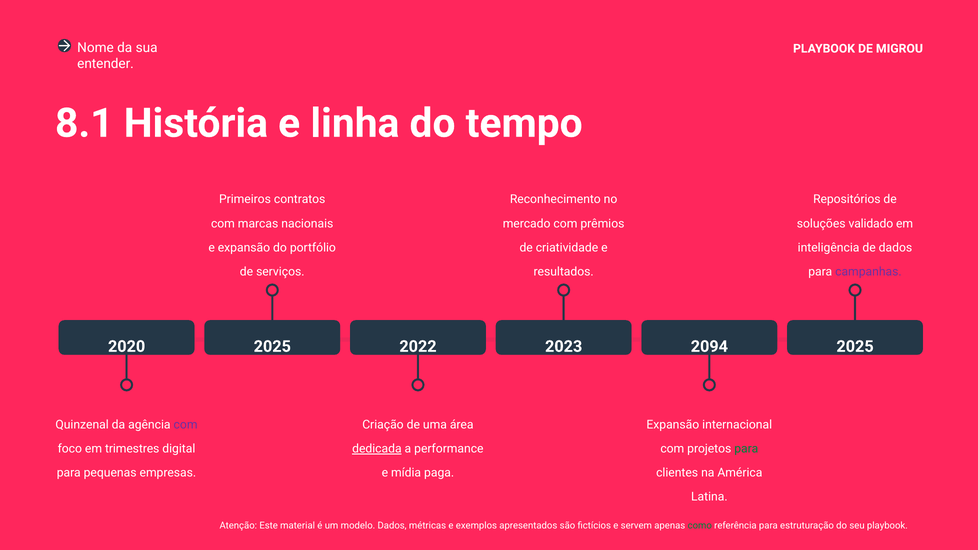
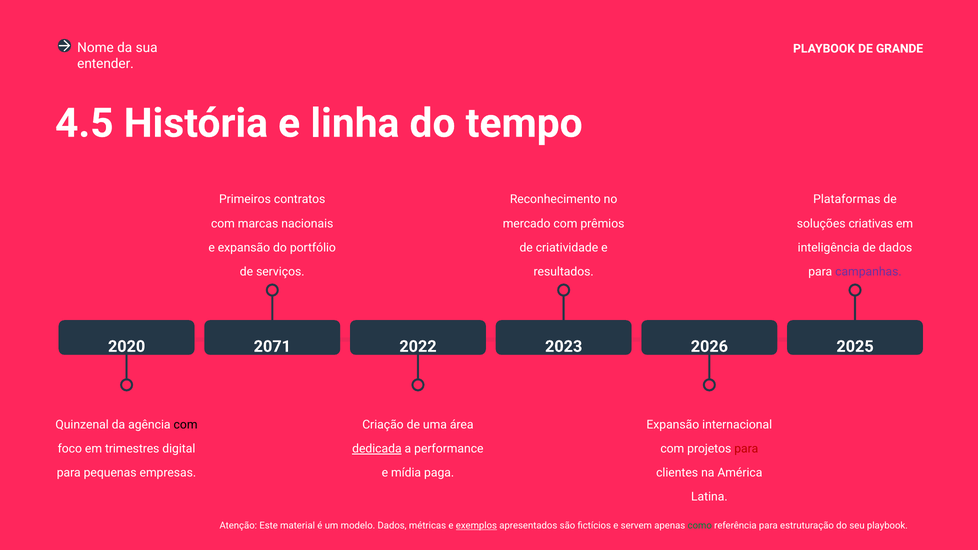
MIGROU: MIGROU -> GRANDE
8.1: 8.1 -> 4.5
Repositórios: Repositórios -> Plataformas
validado: validado -> criativas
2020 2025: 2025 -> 2071
2094: 2094 -> 2026
com at (186, 425) colour: purple -> black
para at (746, 449) colour: green -> red
exemplos underline: none -> present
